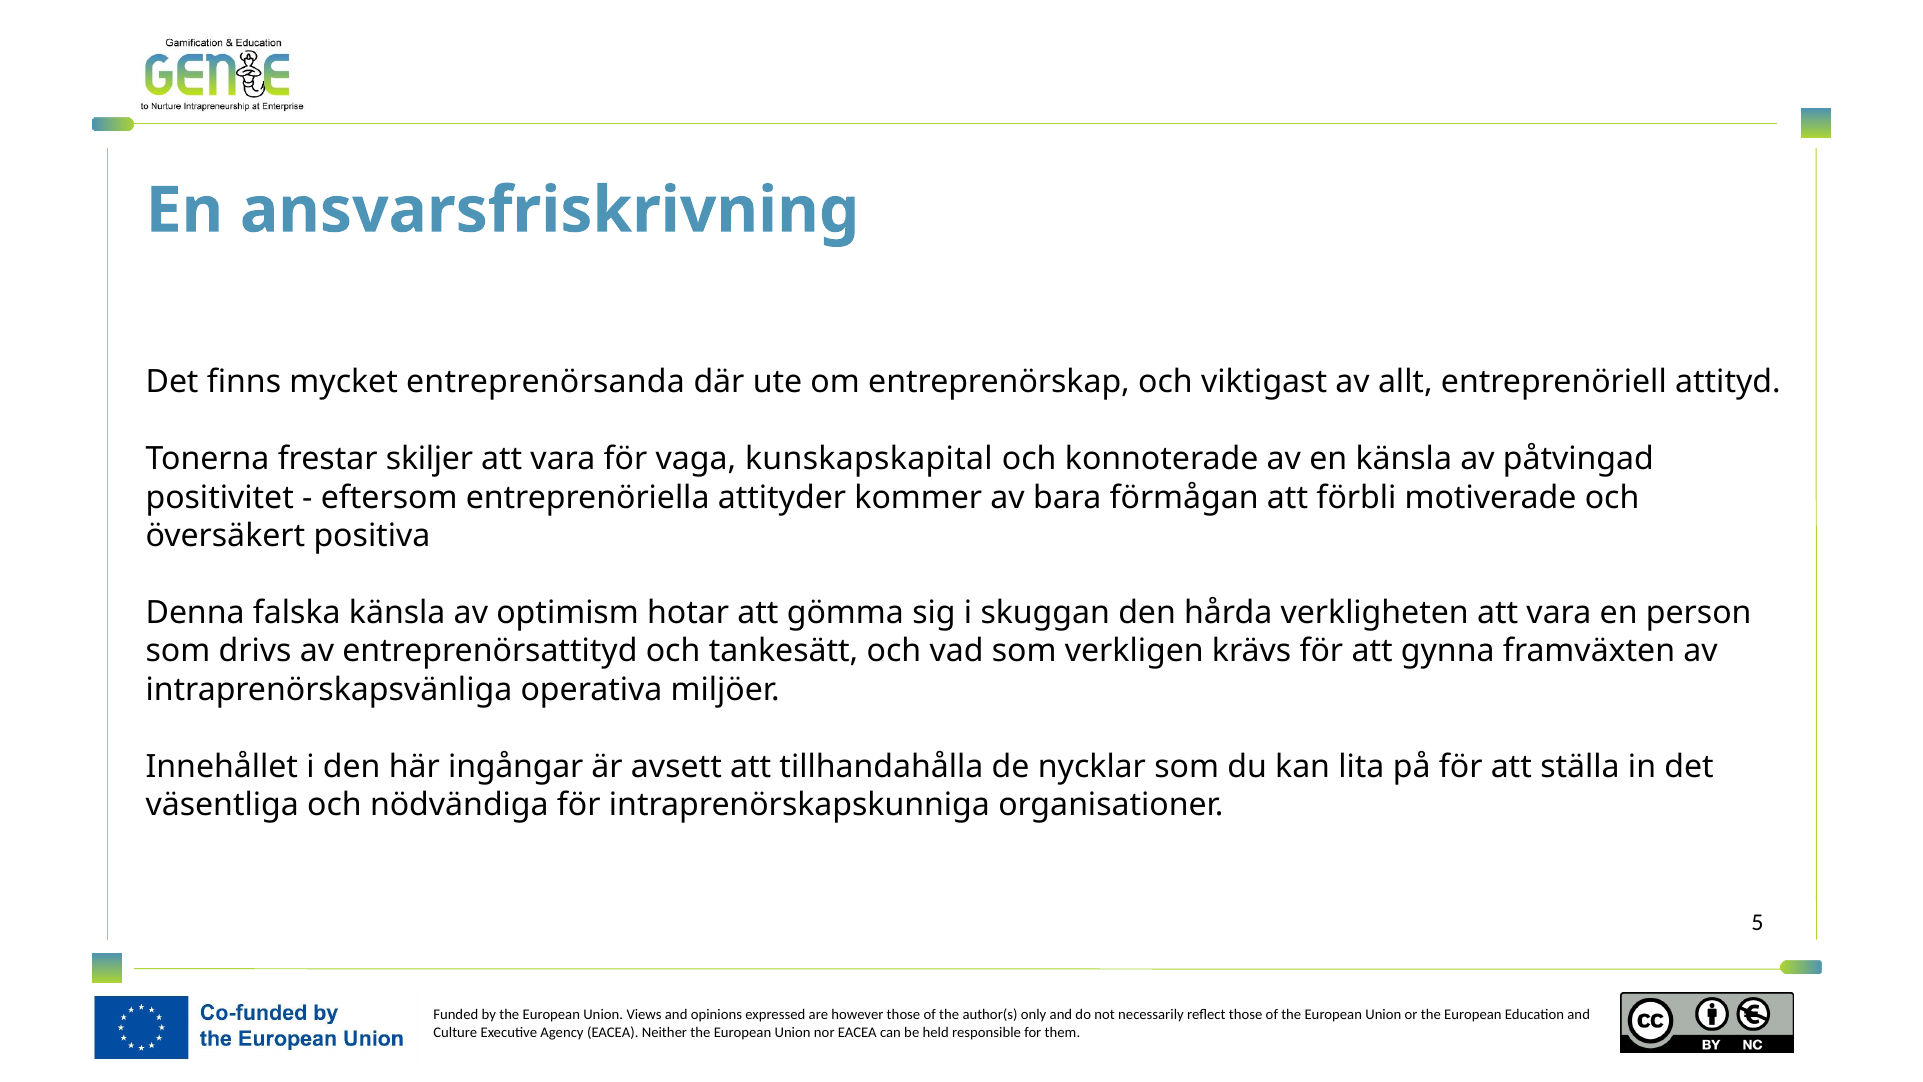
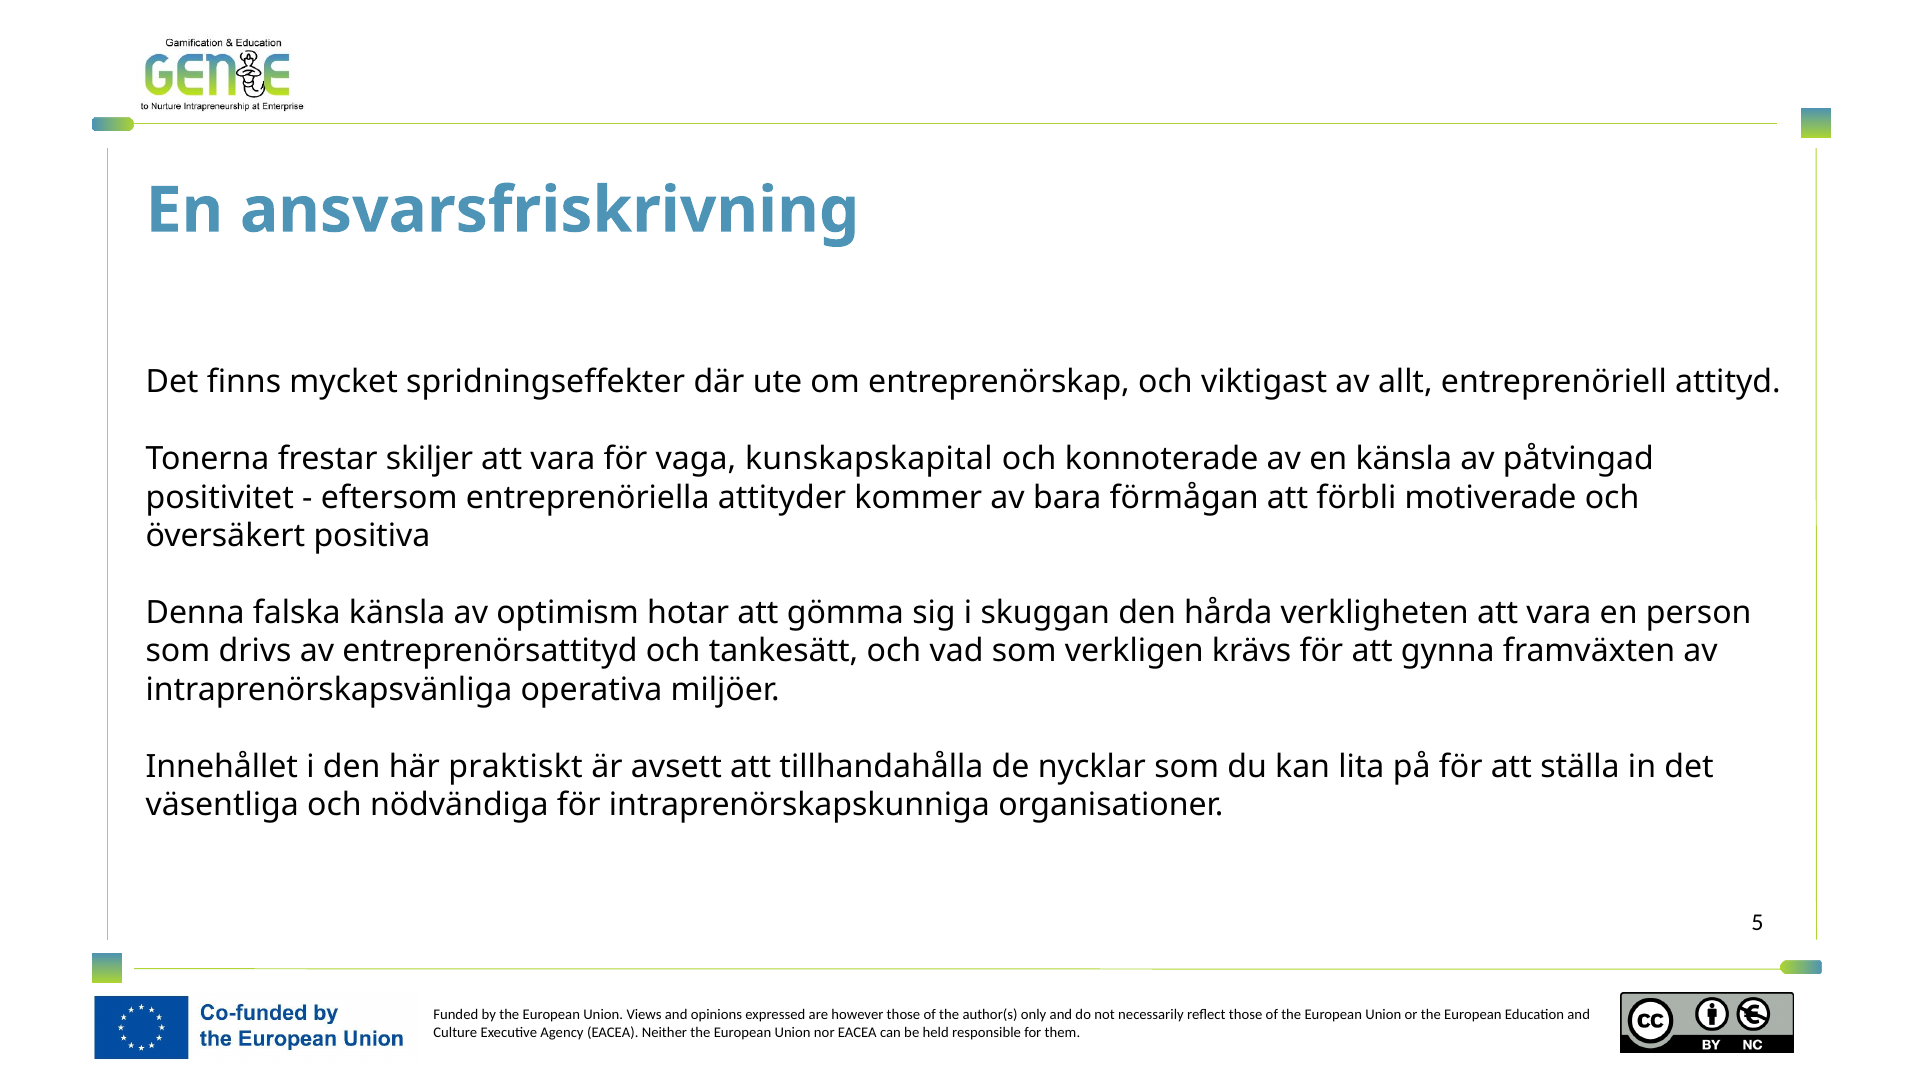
entreprenörsanda: entreprenörsanda -> spridningseffekter
ingångar: ingångar -> praktiskt
